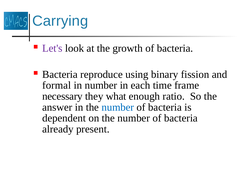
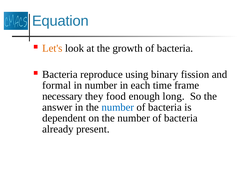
Carrying: Carrying -> Equation
Let's colour: purple -> orange
what: what -> food
ratio: ratio -> long
